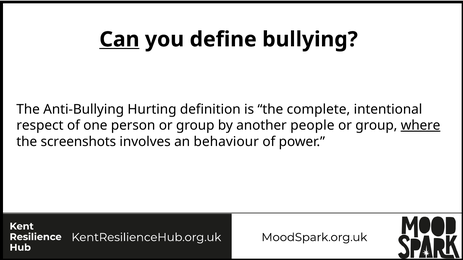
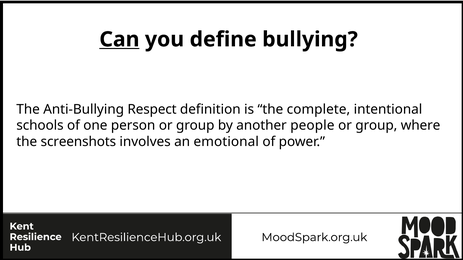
Hurting: Hurting -> Respect
respect: respect -> schools
where underline: present -> none
behaviour: behaviour -> emotional
